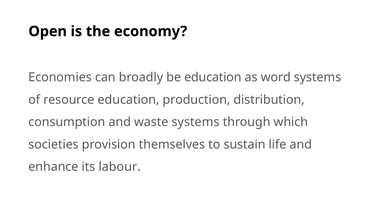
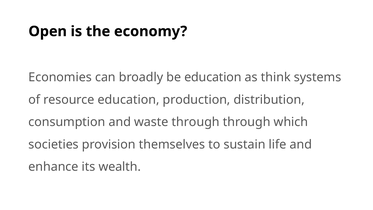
word: word -> think
waste systems: systems -> through
labour: labour -> wealth
